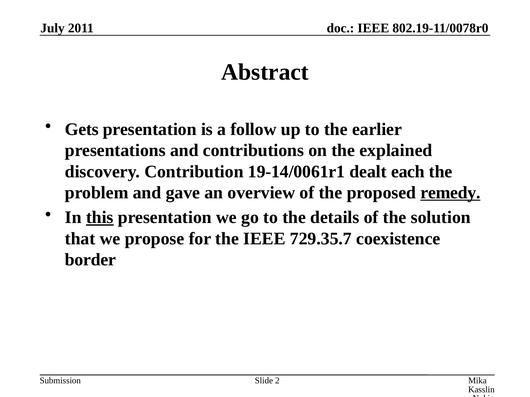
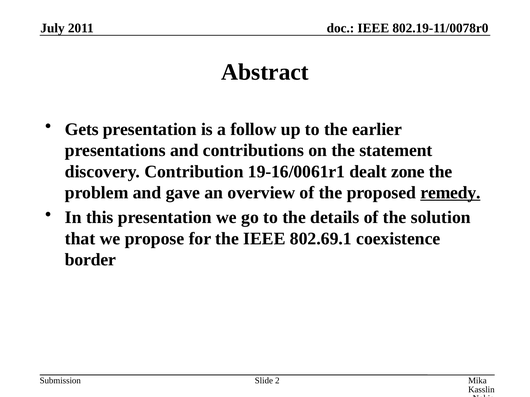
explained: explained -> statement
19-14/0061r1: 19-14/0061r1 -> 19-16/0061r1
each: each -> zone
this underline: present -> none
729.35.7: 729.35.7 -> 802.69.1
